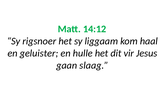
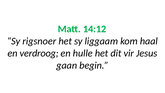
geluister: geluister -> verdroog
slaag: slaag -> begin
